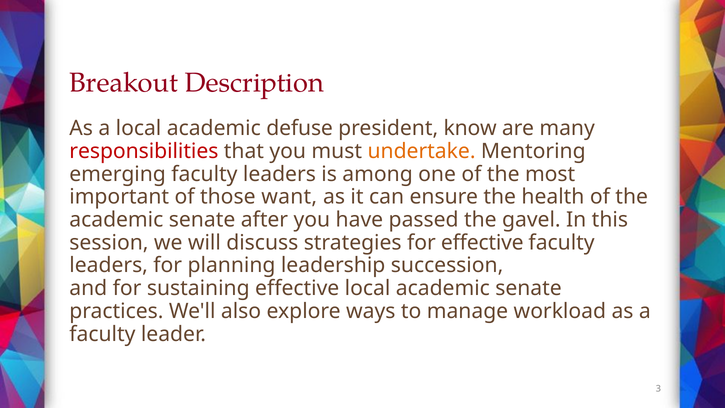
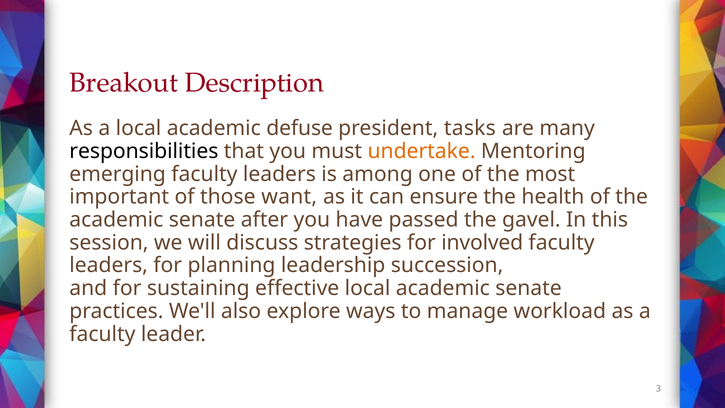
know: know -> tasks
responsibilities colour: red -> black
for effective: effective -> involved
